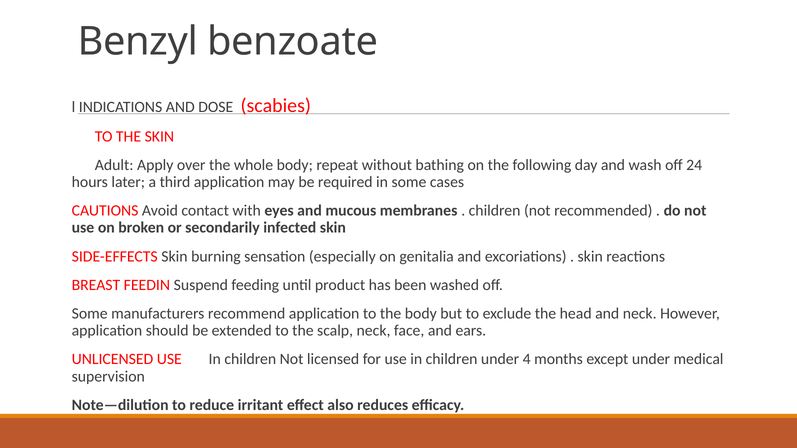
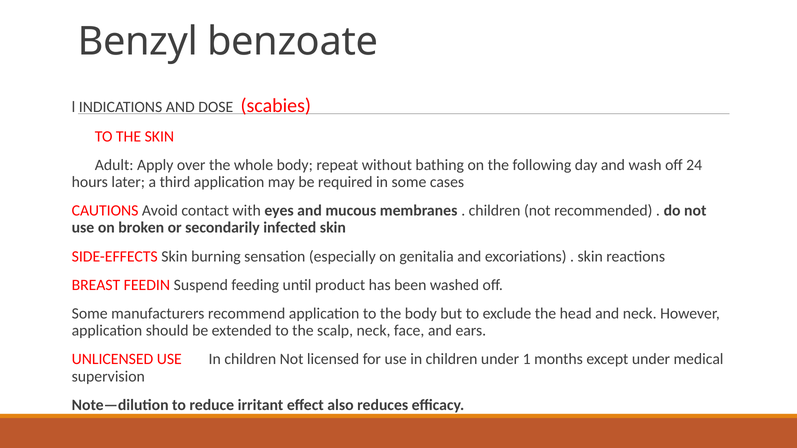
4: 4 -> 1
